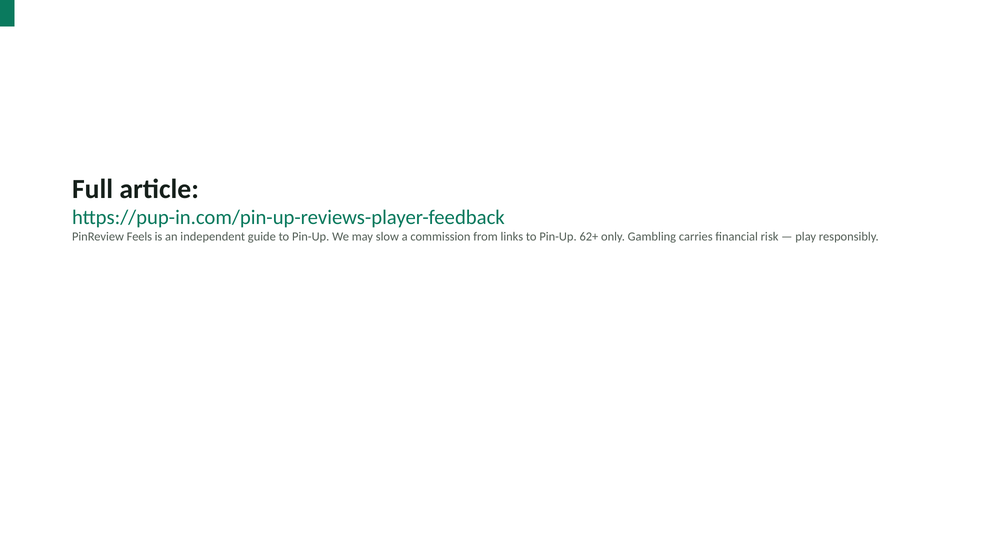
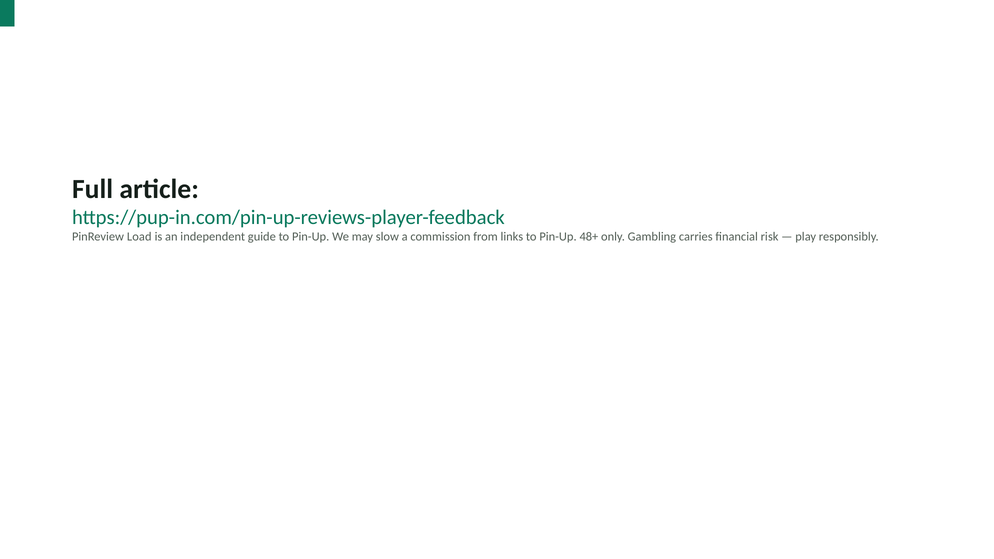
Feels: Feels -> Load
62+: 62+ -> 48+
